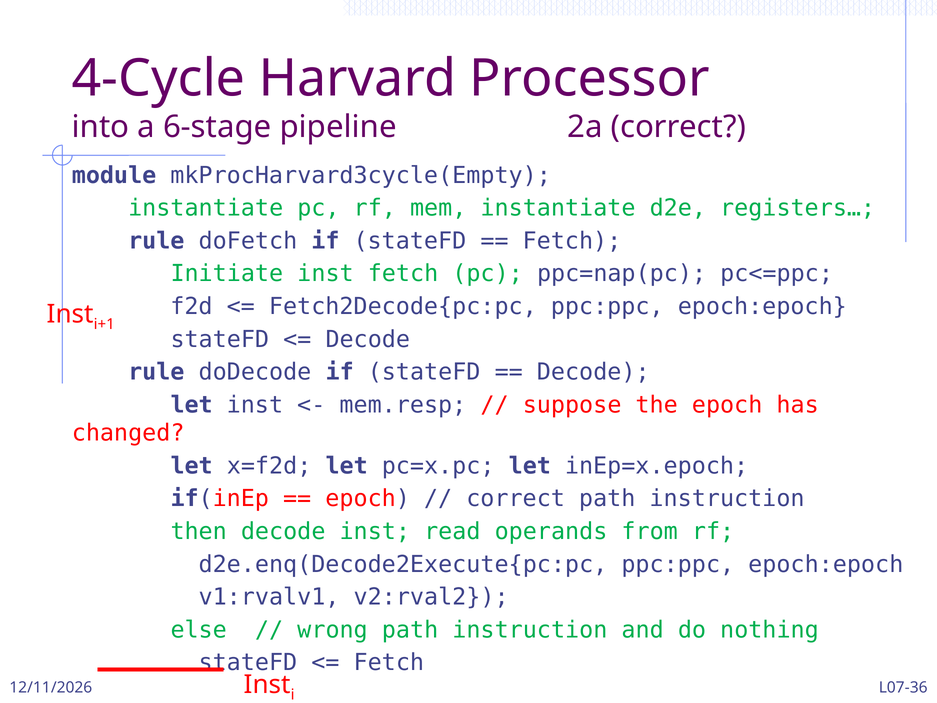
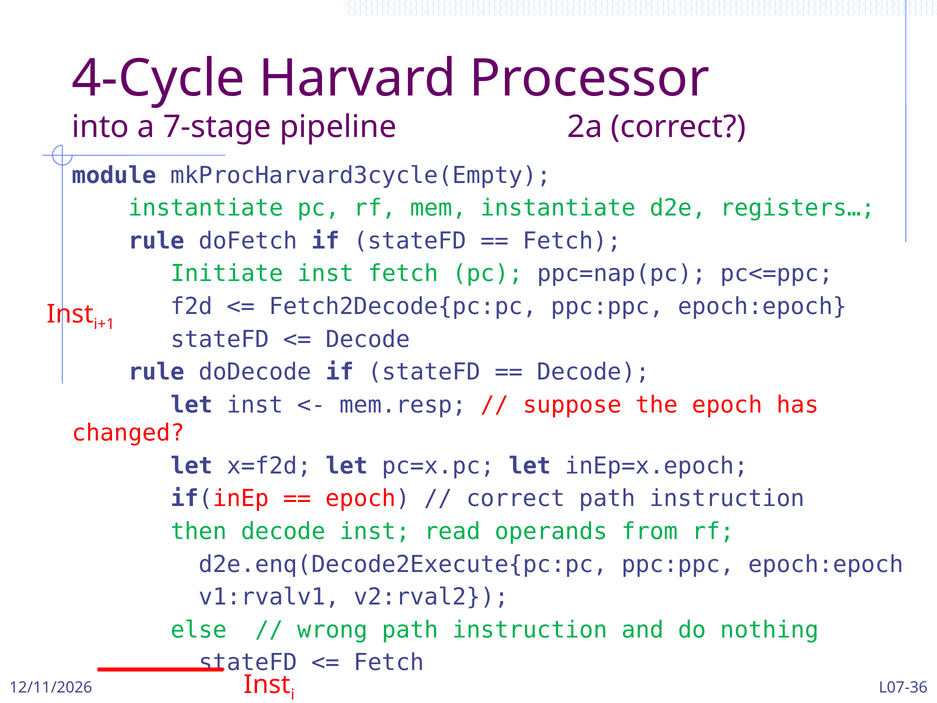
6-stage: 6-stage -> 7-stage
